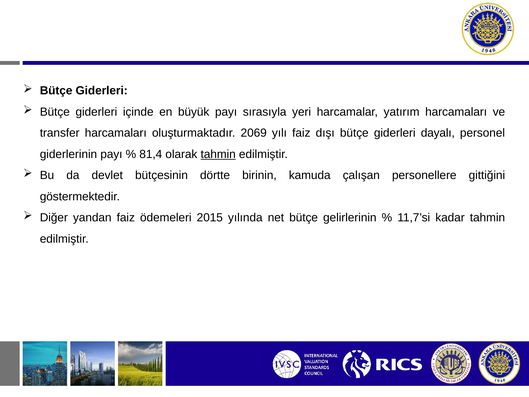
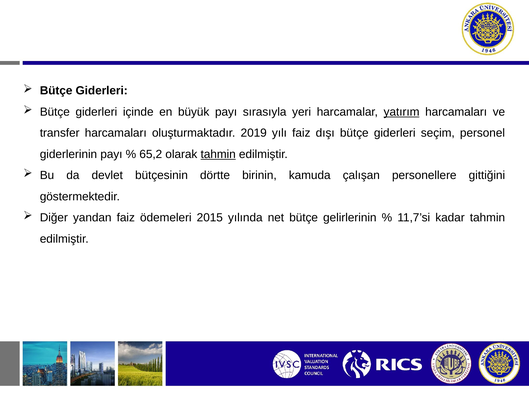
yatırım underline: none -> present
2069: 2069 -> 2019
dayalı: dayalı -> seçim
81,4: 81,4 -> 65,2
